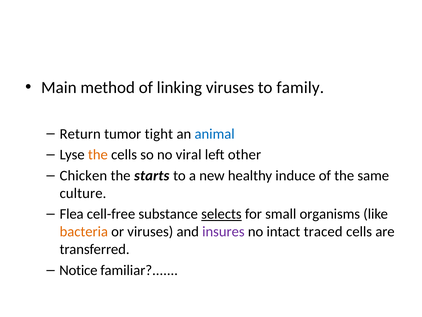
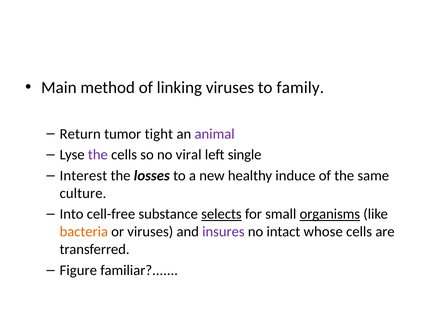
animal colour: blue -> purple
the at (98, 154) colour: orange -> purple
other: other -> single
Chicken: Chicken -> Interest
starts: starts -> losses
Flea: Flea -> Into
organisms underline: none -> present
traced: traced -> whose
Notice: Notice -> Figure
